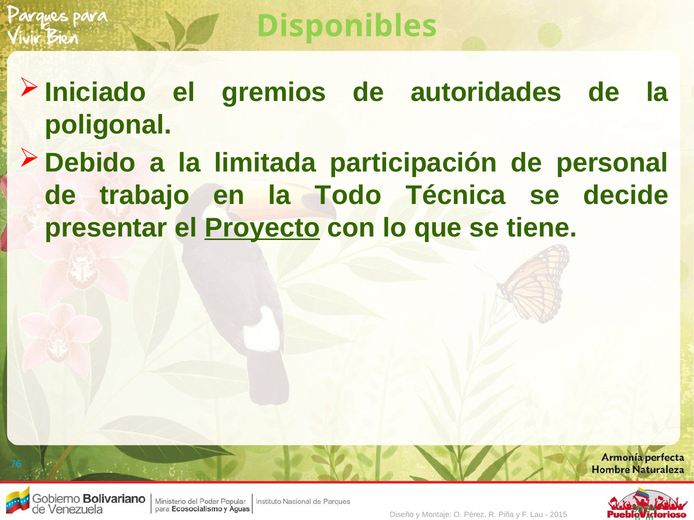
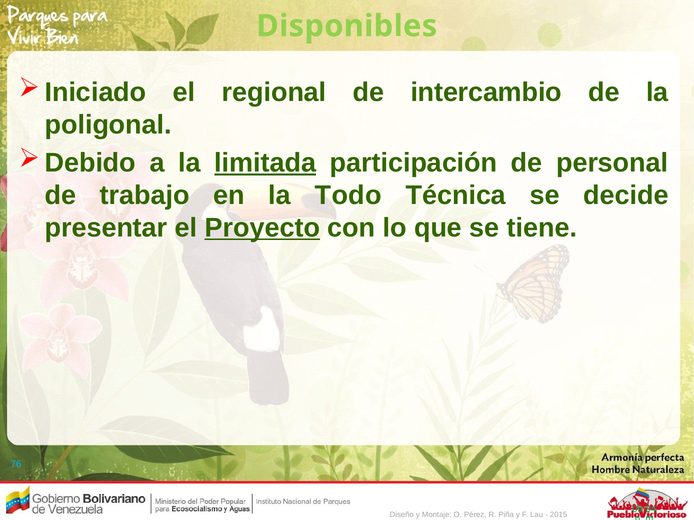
gremios: gremios -> regional
autoridades: autoridades -> intercambio
limitada underline: none -> present
